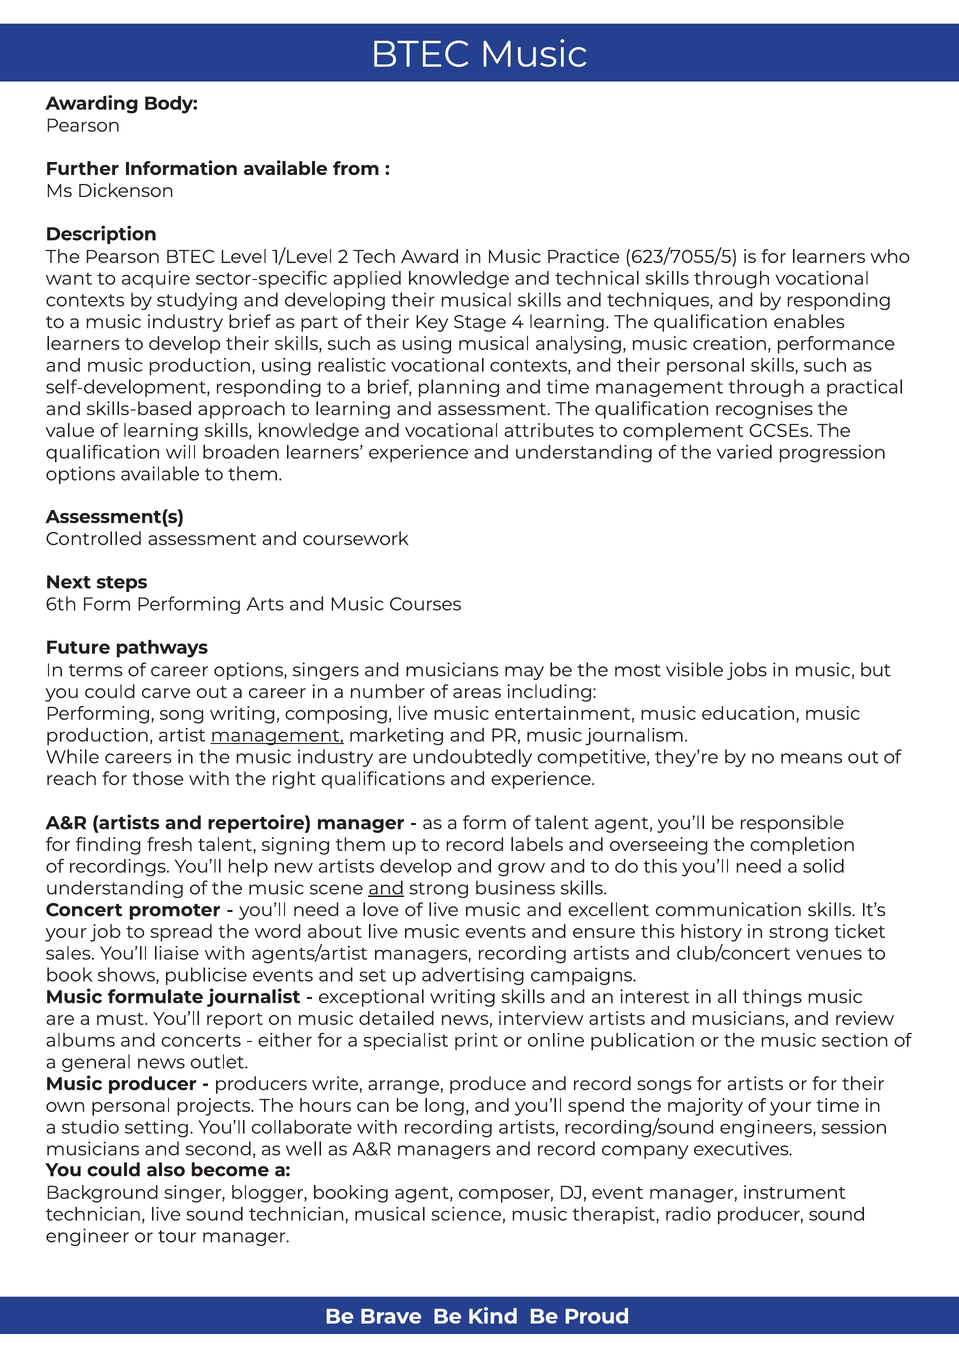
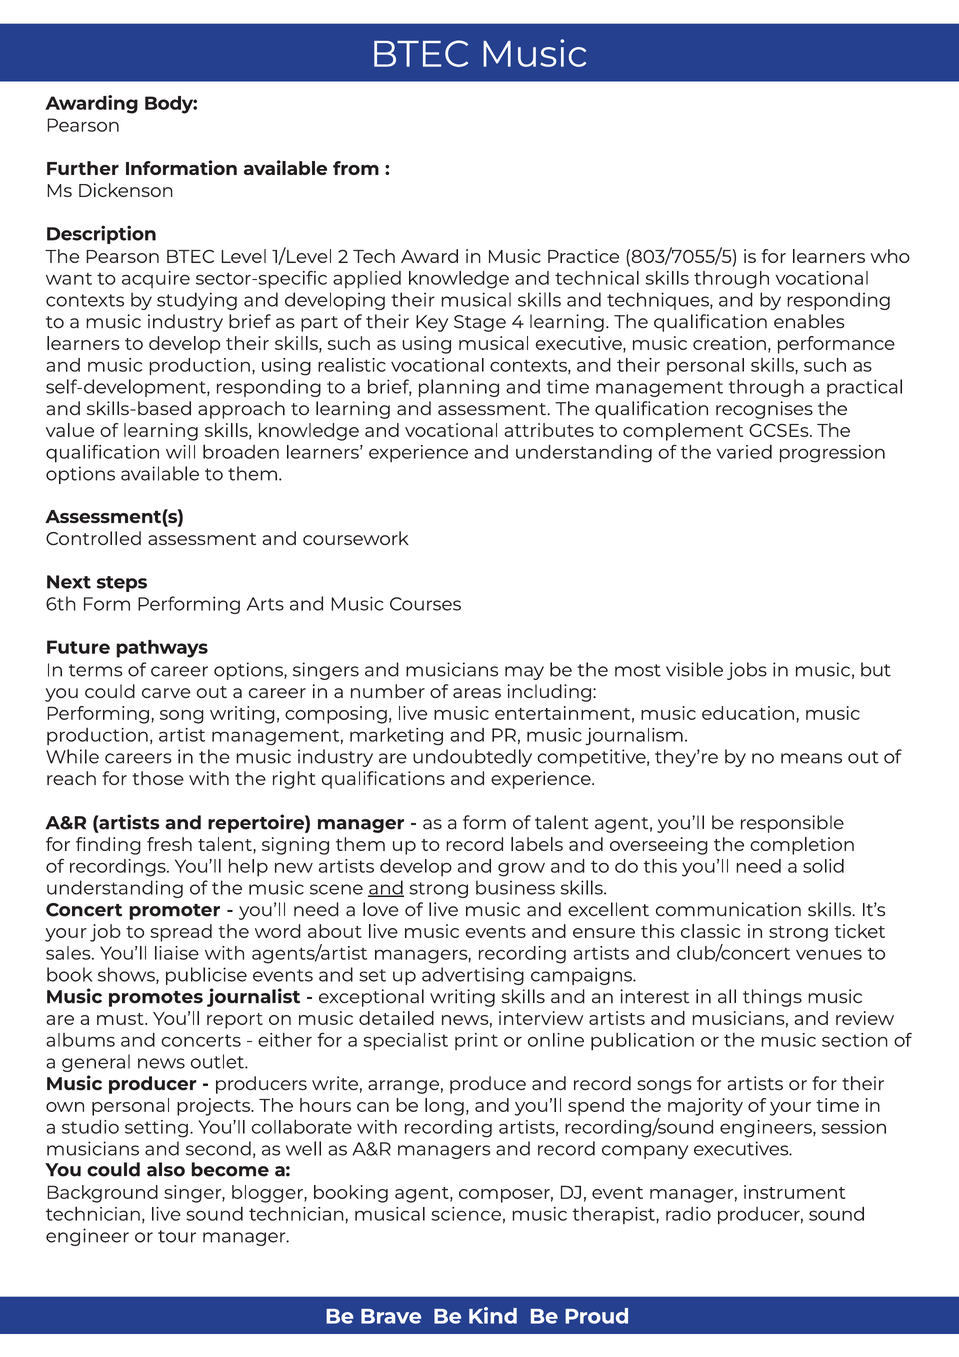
623/7055/5: 623/7055/5 -> 803/7055/5
analysing: analysing -> executive
management at (277, 735) underline: present -> none
history: history -> classic
formulate: formulate -> promotes
